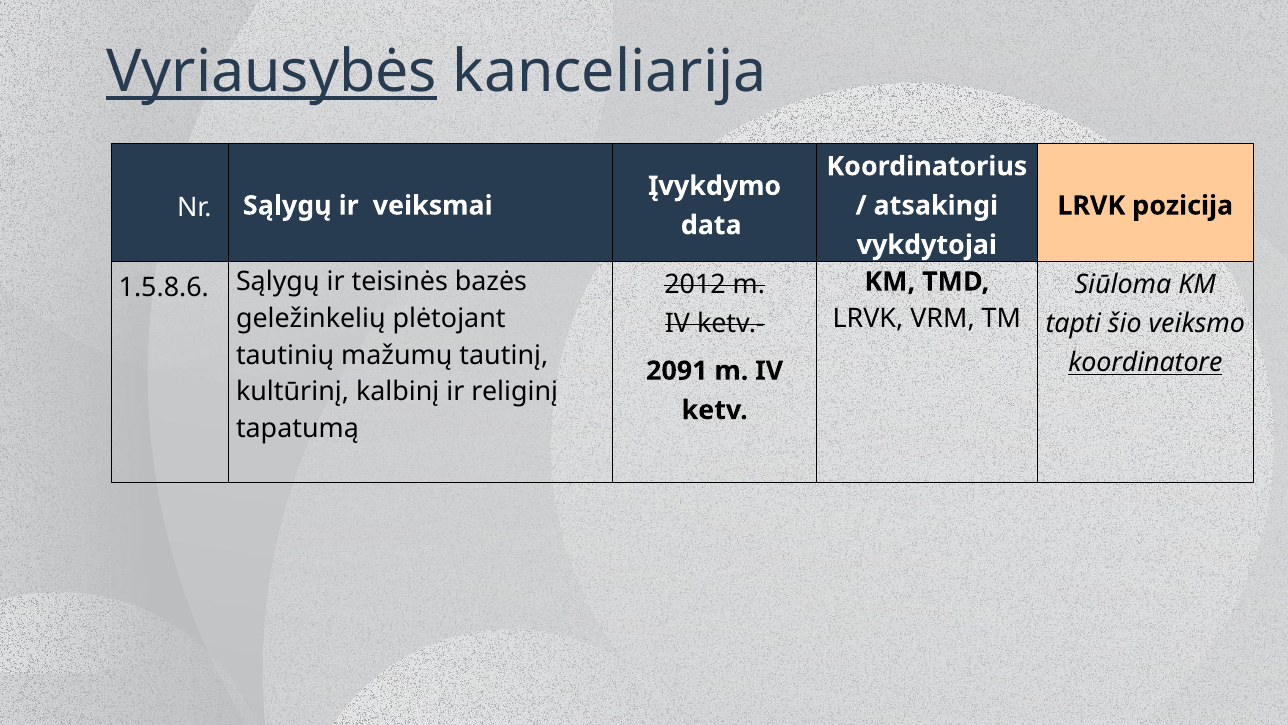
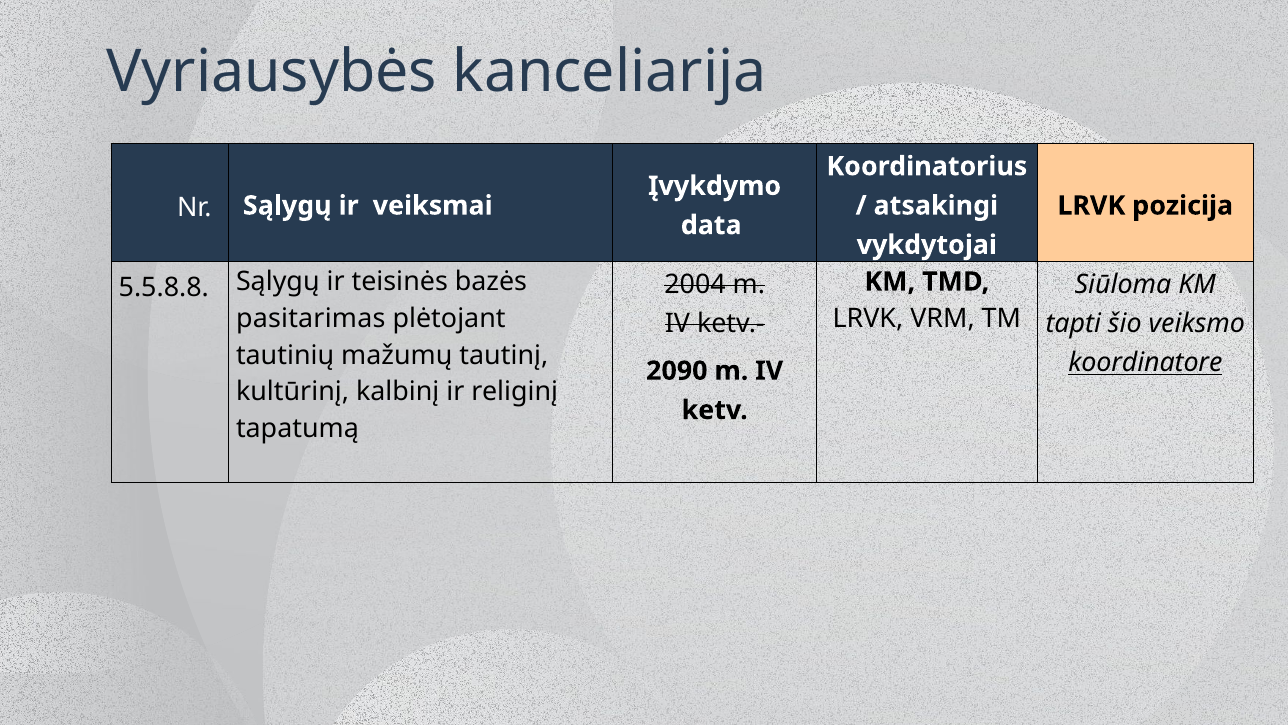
Vyriausybės underline: present -> none
2012: 2012 -> 2004
1.5.8.6: 1.5.8.6 -> 5.5.8.8
geležinkelių: geležinkelių -> pasitarimas
2091: 2091 -> 2090
